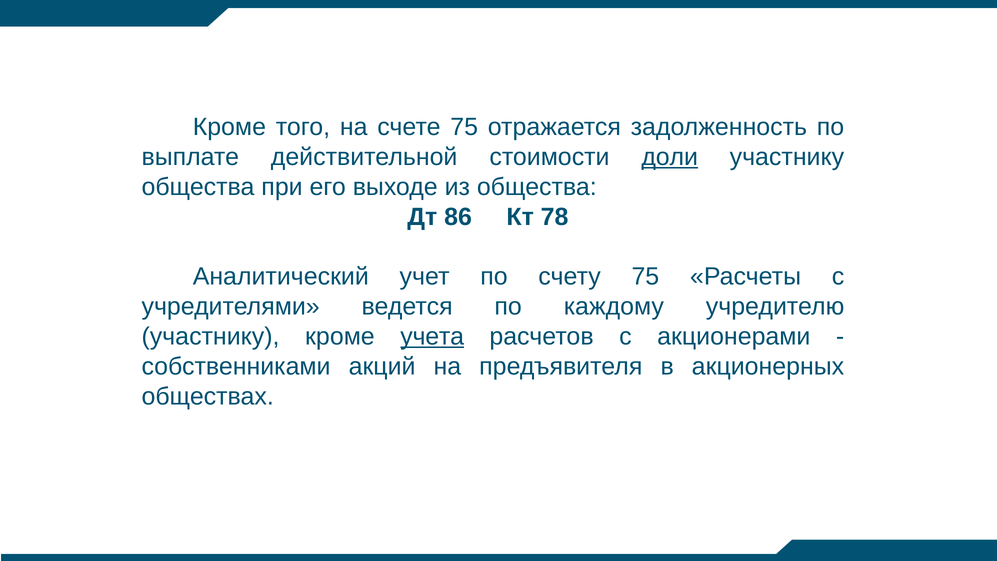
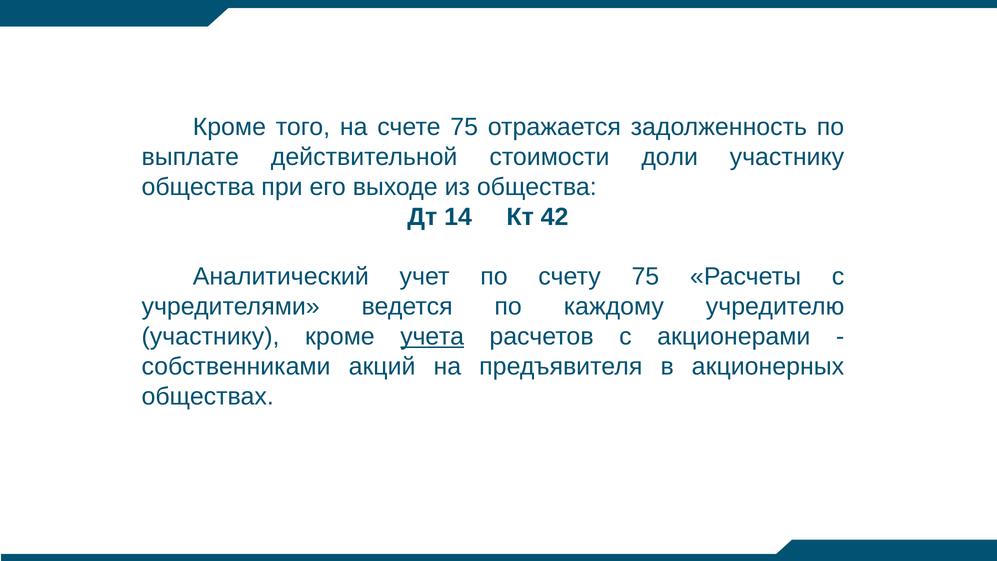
доли underline: present -> none
86: 86 -> 14
78: 78 -> 42
